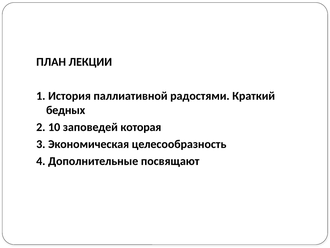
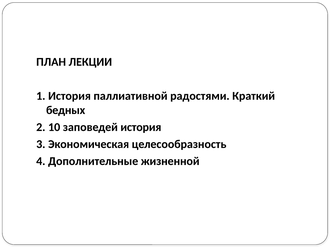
заповедей которая: которая -> история
посвящают: посвящают -> жизненной
